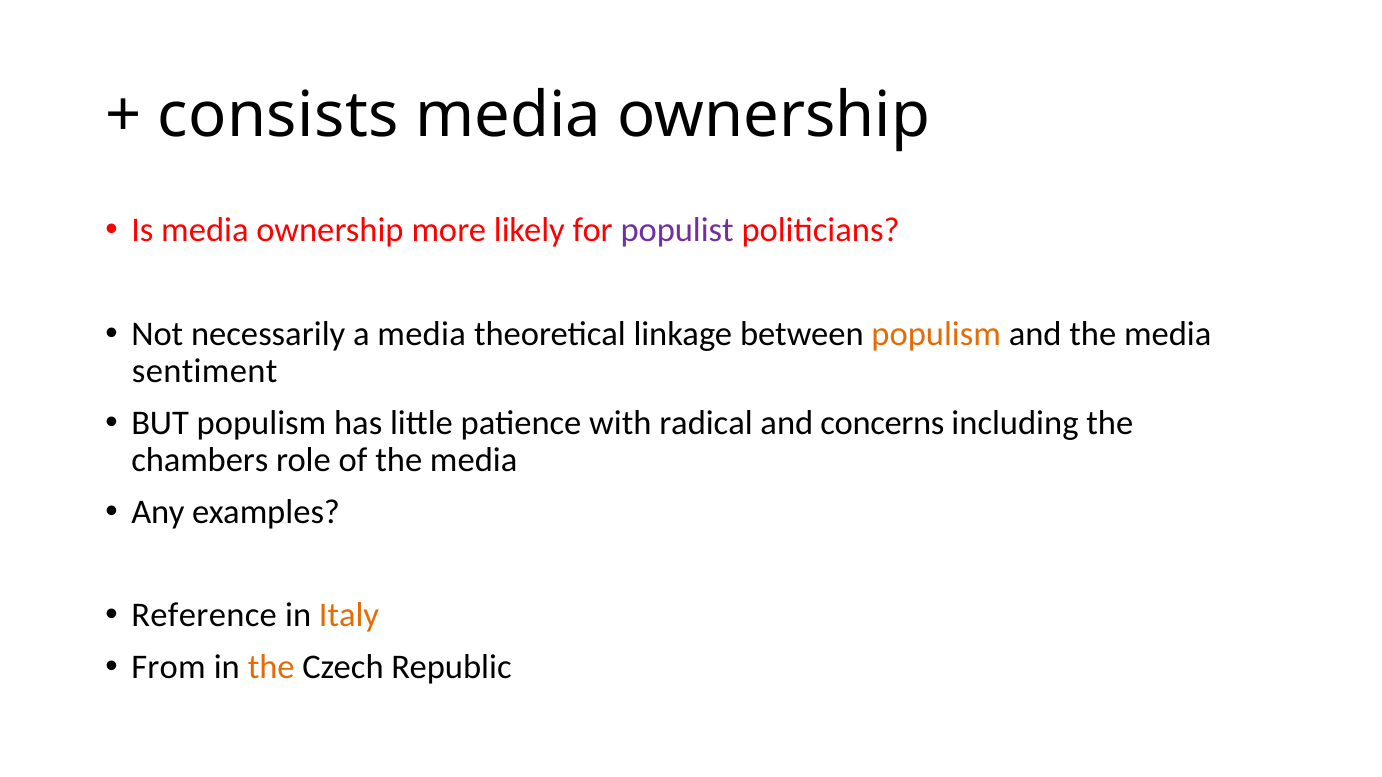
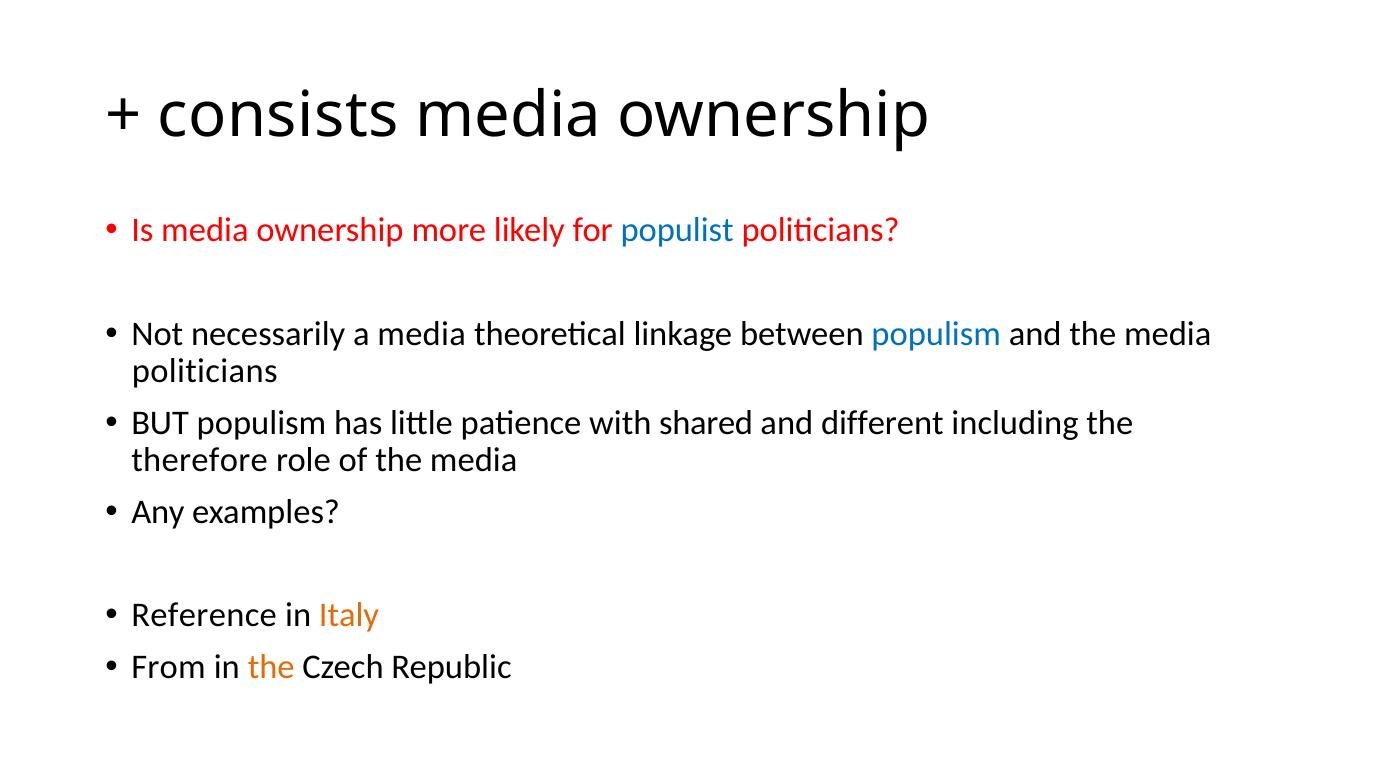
populist colour: purple -> blue
populism at (936, 334) colour: orange -> blue
sentiment at (205, 371): sentiment -> politicians
radical: radical -> shared
concerns: concerns -> different
chambers: chambers -> therefore
